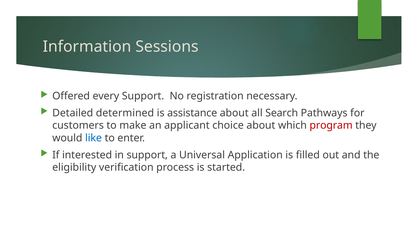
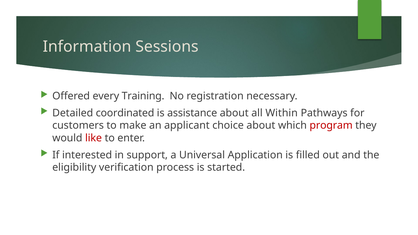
every Support: Support -> Training
determined: determined -> coordinated
Search: Search -> Within
like colour: blue -> red
